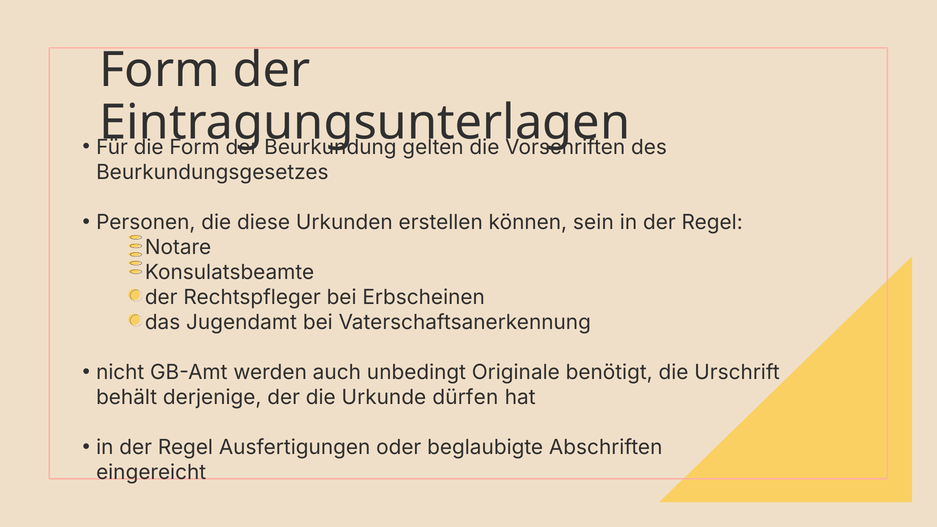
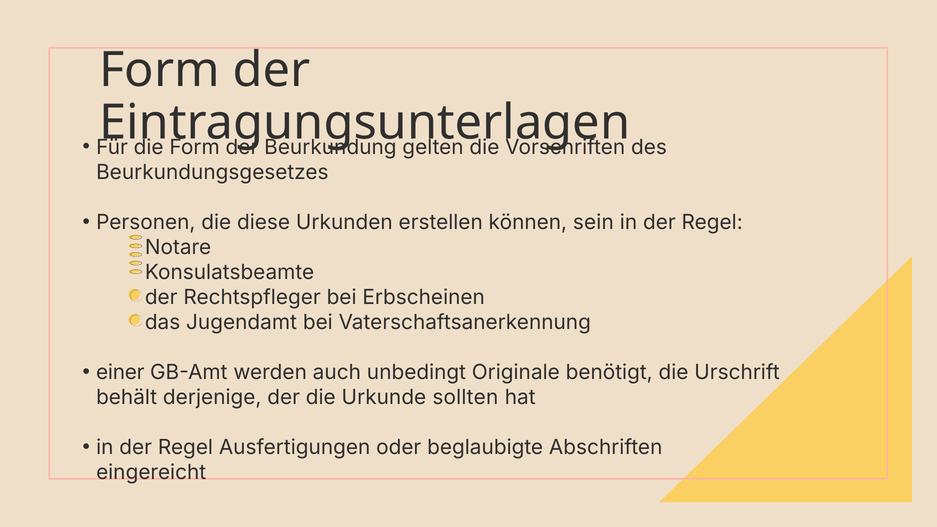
nicht: nicht -> einer
dürfen: dürfen -> sollten
